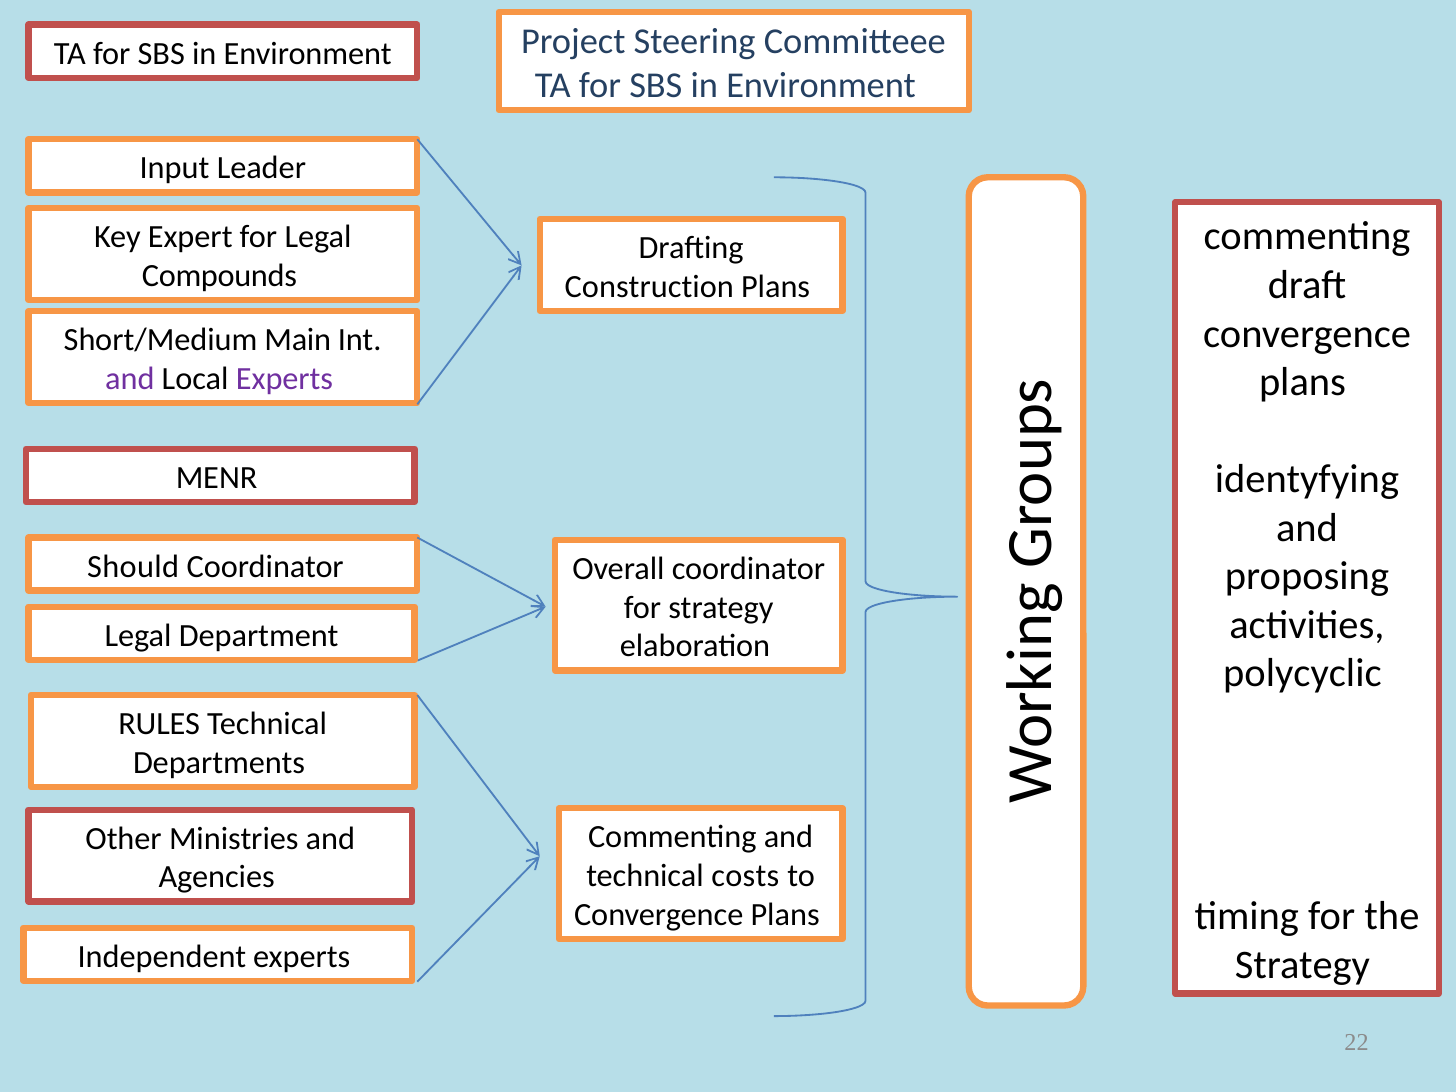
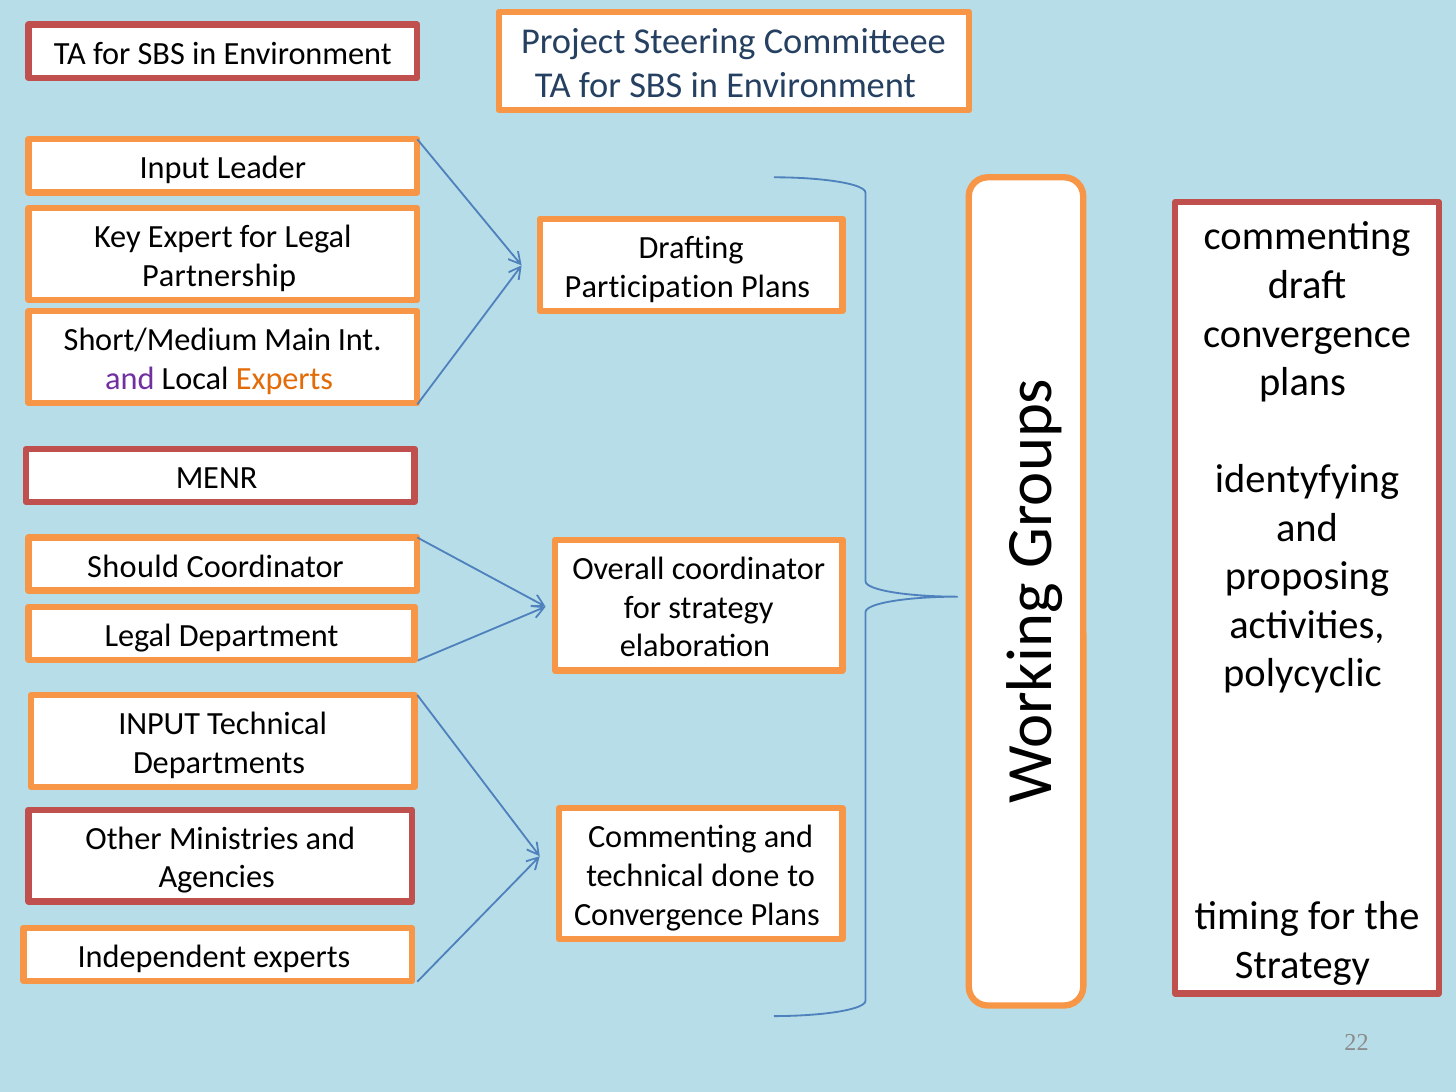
Compounds: Compounds -> Partnership
Construction: Construction -> Participation
Experts at (284, 379) colour: purple -> orange
RULES at (159, 724): RULES -> INPUT
costs: costs -> done
